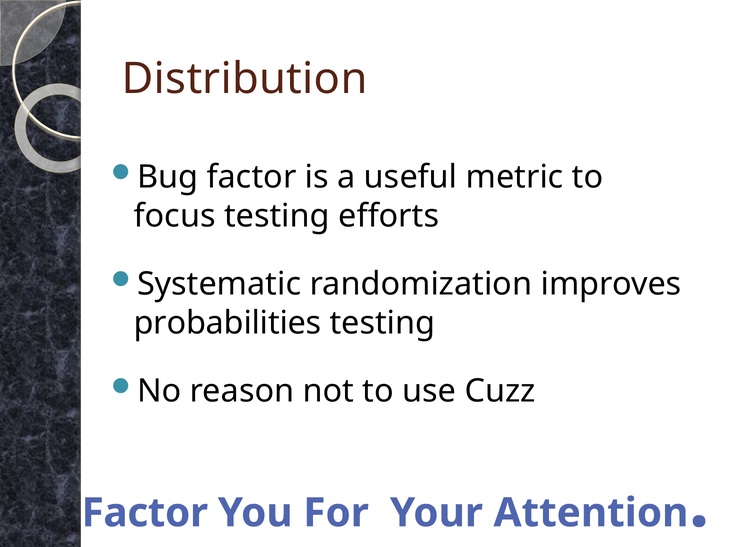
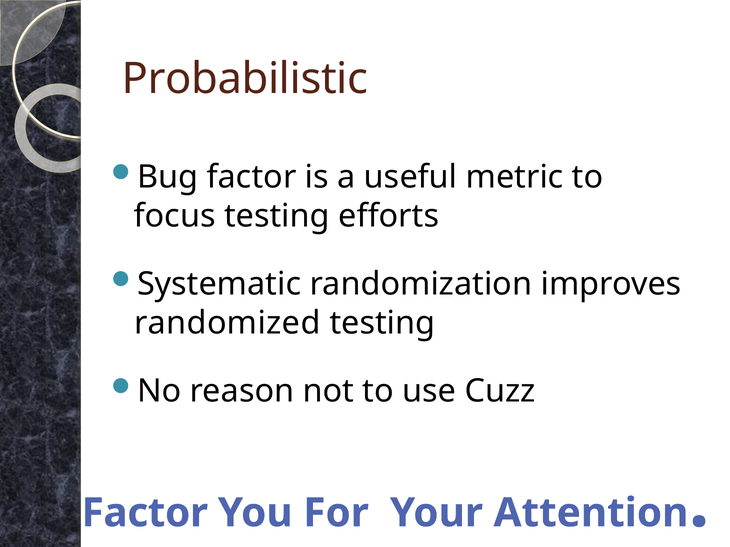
Distribution: Distribution -> Probabilistic
probabilities: probabilities -> randomized
